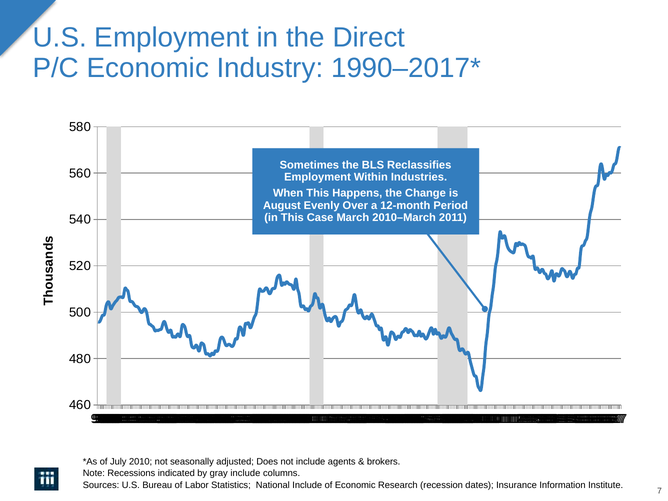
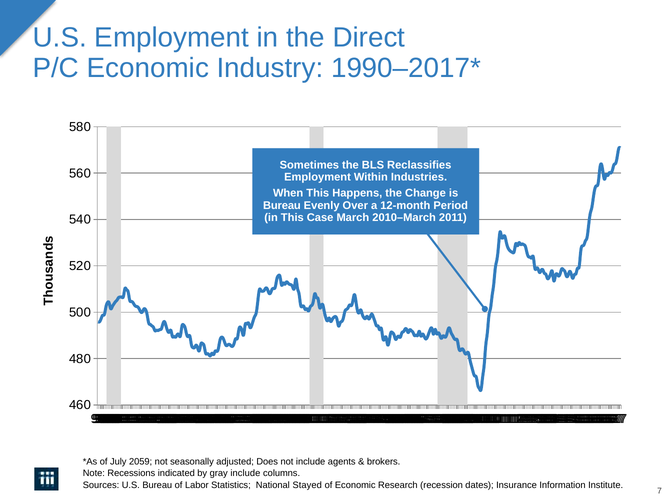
August at (282, 206): August -> Bureau
2010: 2010 -> 2059
National Include: Include -> Stayed
